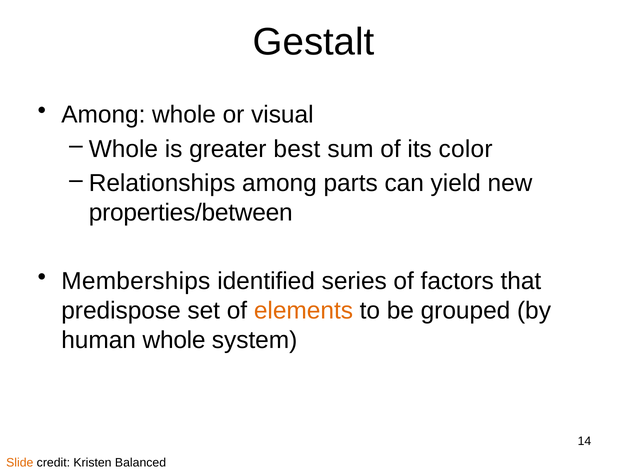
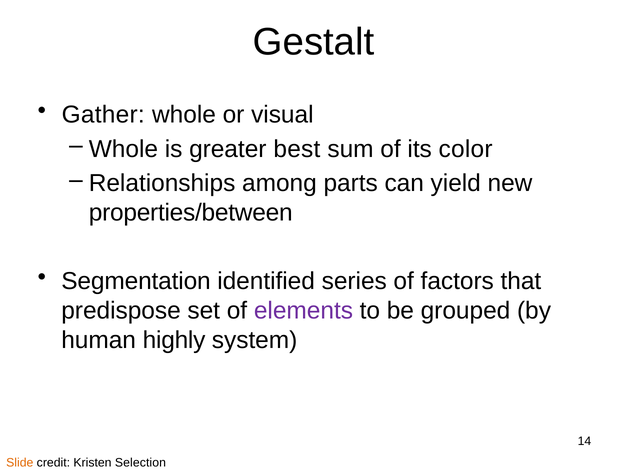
Among at (103, 115): Among -> Gather
Memberships: Memberships -> Segmentation
elements colour: orange -> purple
human whole: whole -> highly
Balanced: Balanced -> Selection
